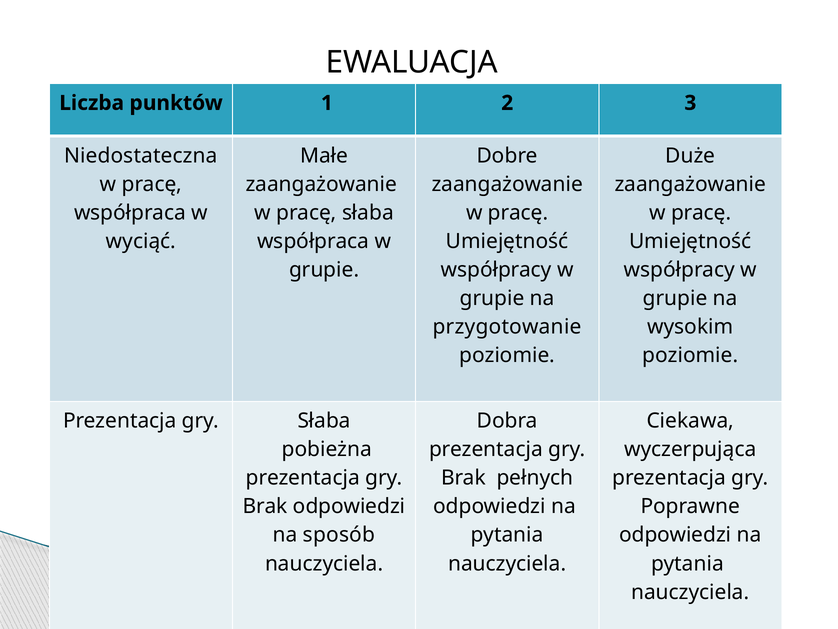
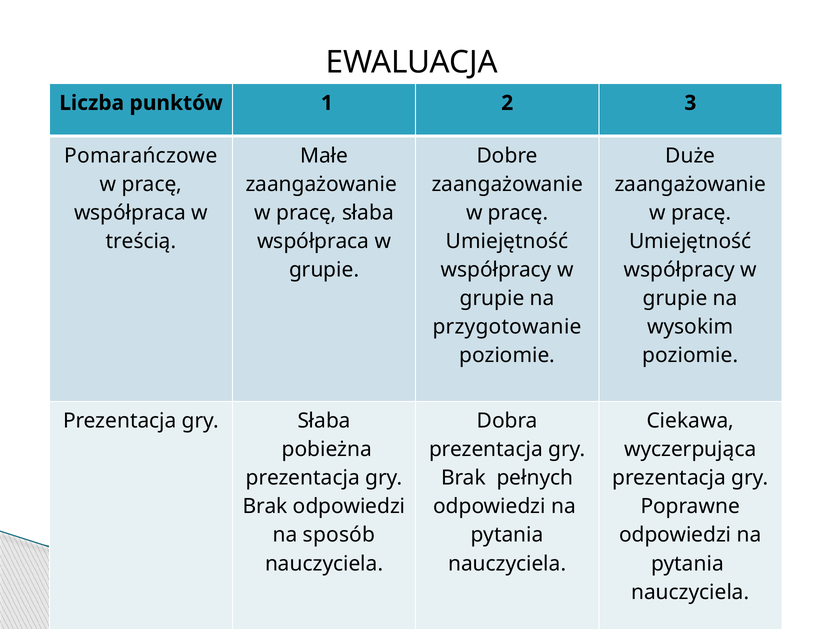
Niedostateczna: Niedostateczna -> Pomarańczowe
wyciąć: wyciąć -> treścią
